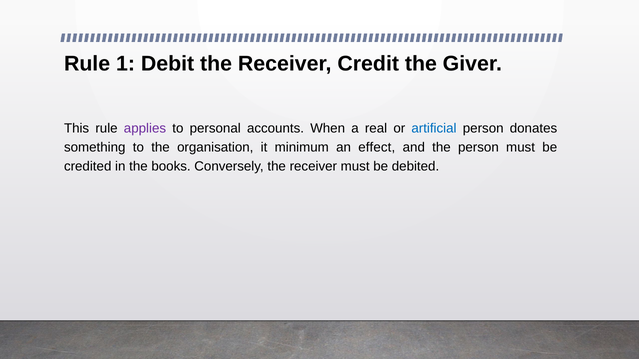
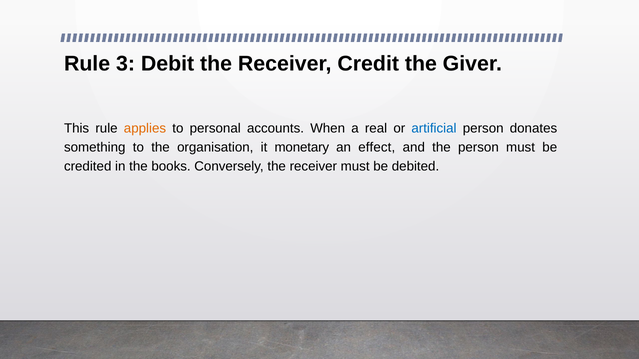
1: 1 -> 3
applies colour: purple -> orange
minimum: minimum -> monetary
